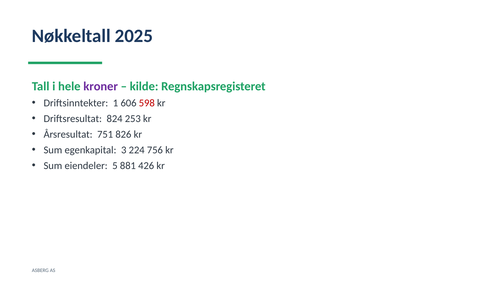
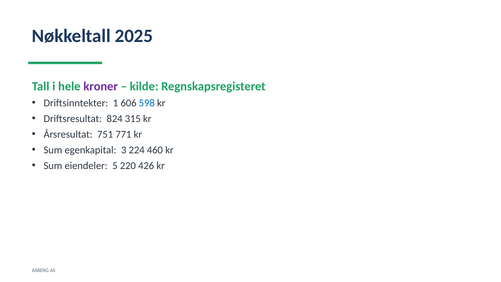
598 colour: red -> blue
253: 253 -> 315
826: 826 -> 771
756: 756 -> 460
881: 881 -> 220
